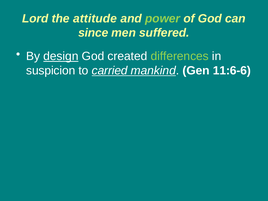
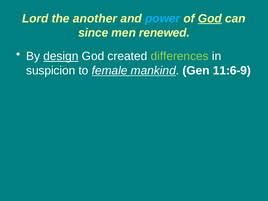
attitude: attitude -> another
power colour: light green -> light blue
God at (210, 18) underline: none -> present
suffered: suffered -> renewed
carried: carried -> female
11:6-6: 11:6-6 -> 11:6-9
